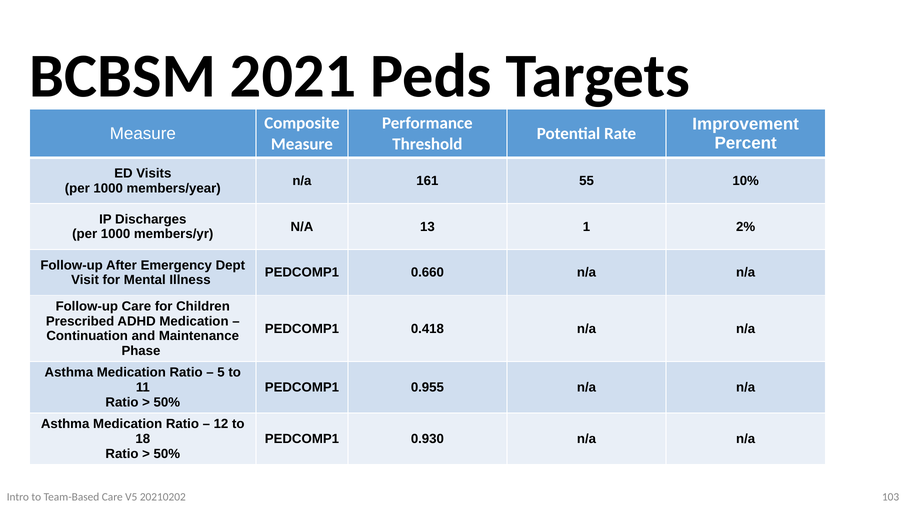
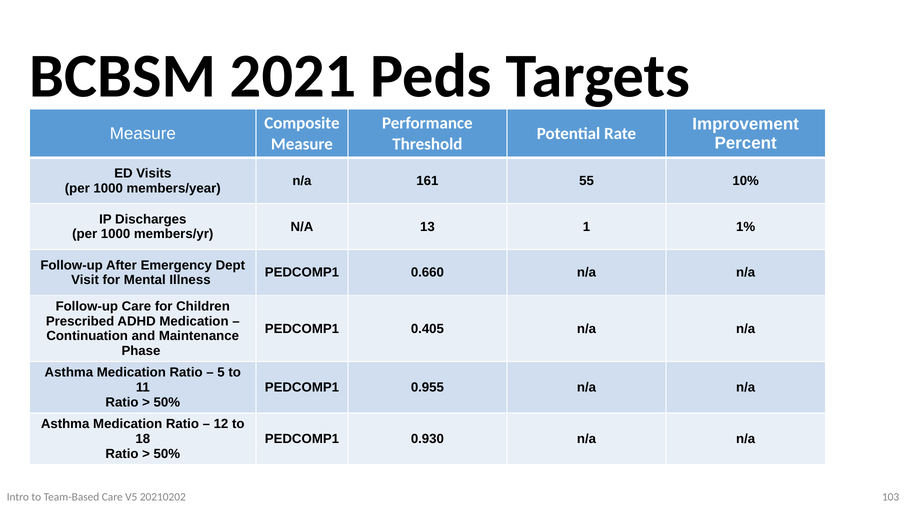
2%: 2% -> 1%
0.418: 0.418 -> 0.405
